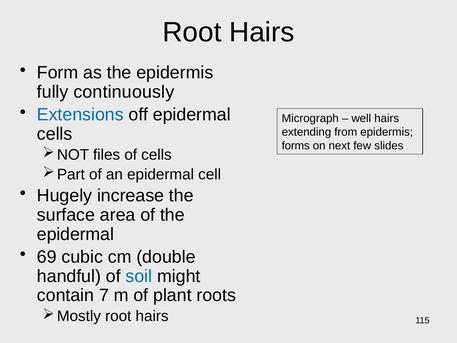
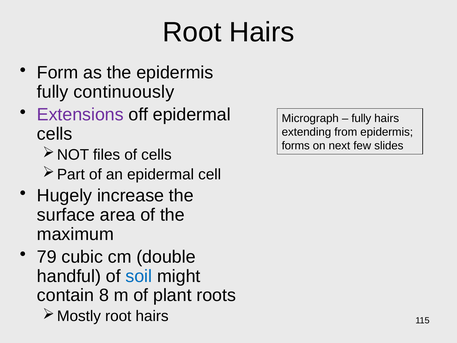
Extensions colour: blue -> purple
well at (361, 118): well -> fully
epidermal at (75, 234): epidermal -> maximum
69: 69 -> 79
7: 7 -> 8
